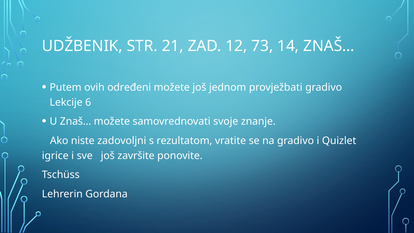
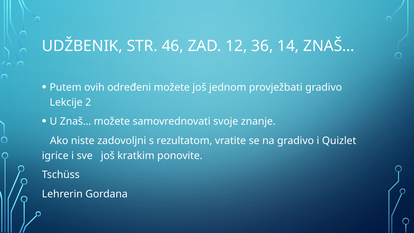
21: 21 -> 46
73: 73 -> 36
6: 6 -> 2
završite: završite -> kratkim
